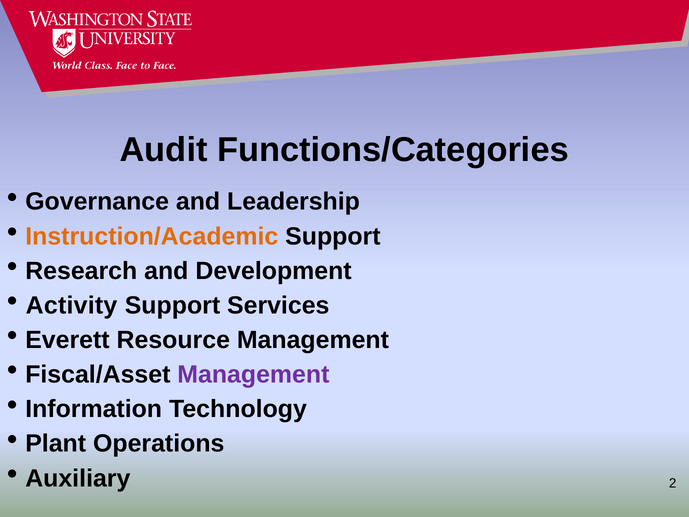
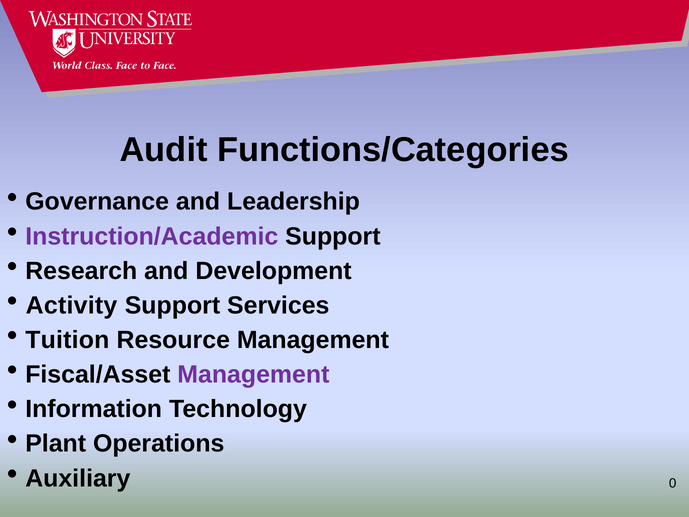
Instruction/Academic colour: orange -> purple
Everett: Everett -> Tuition
2: 2 -> 0
